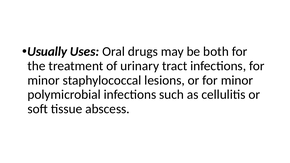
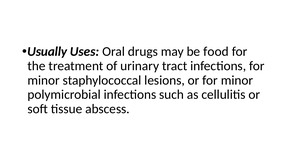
both: both -> food
